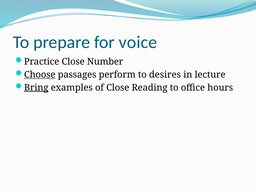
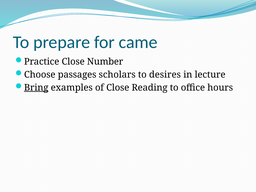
voice: voice -> came
Choose underline: present -> none
perform: perform -> scholars
